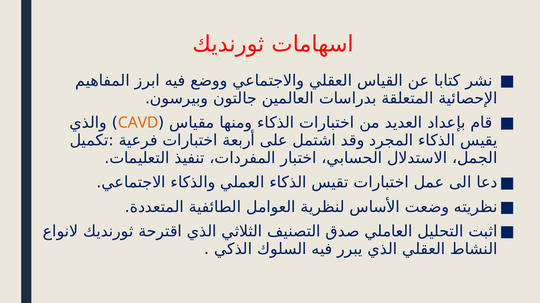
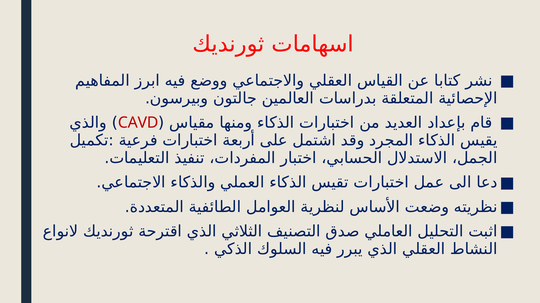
CAVD colour: orange -> red
